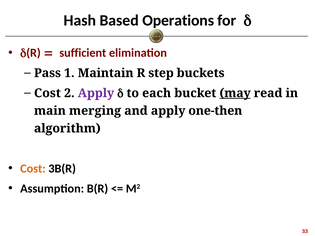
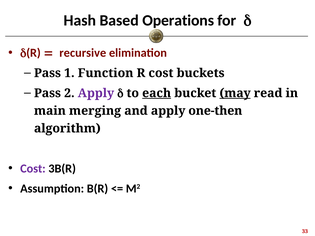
sufficient: sufficient -> recursive
Maintain: Maintain -> Function
R step: step -> cost
Cost at (47, 93): Cost -> Pass
each underline: none -> present
Cost at (33, 169) colour: orange -> purple
